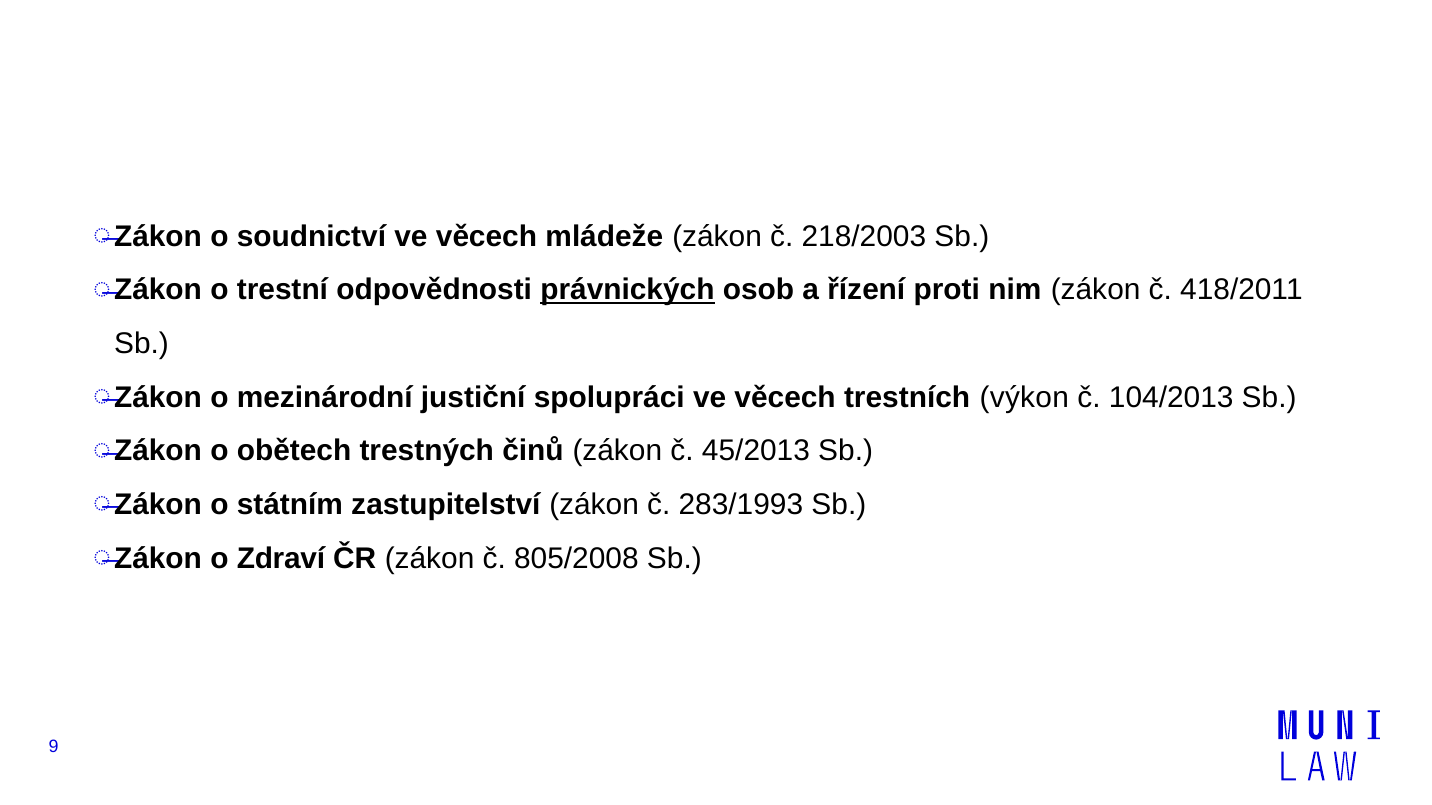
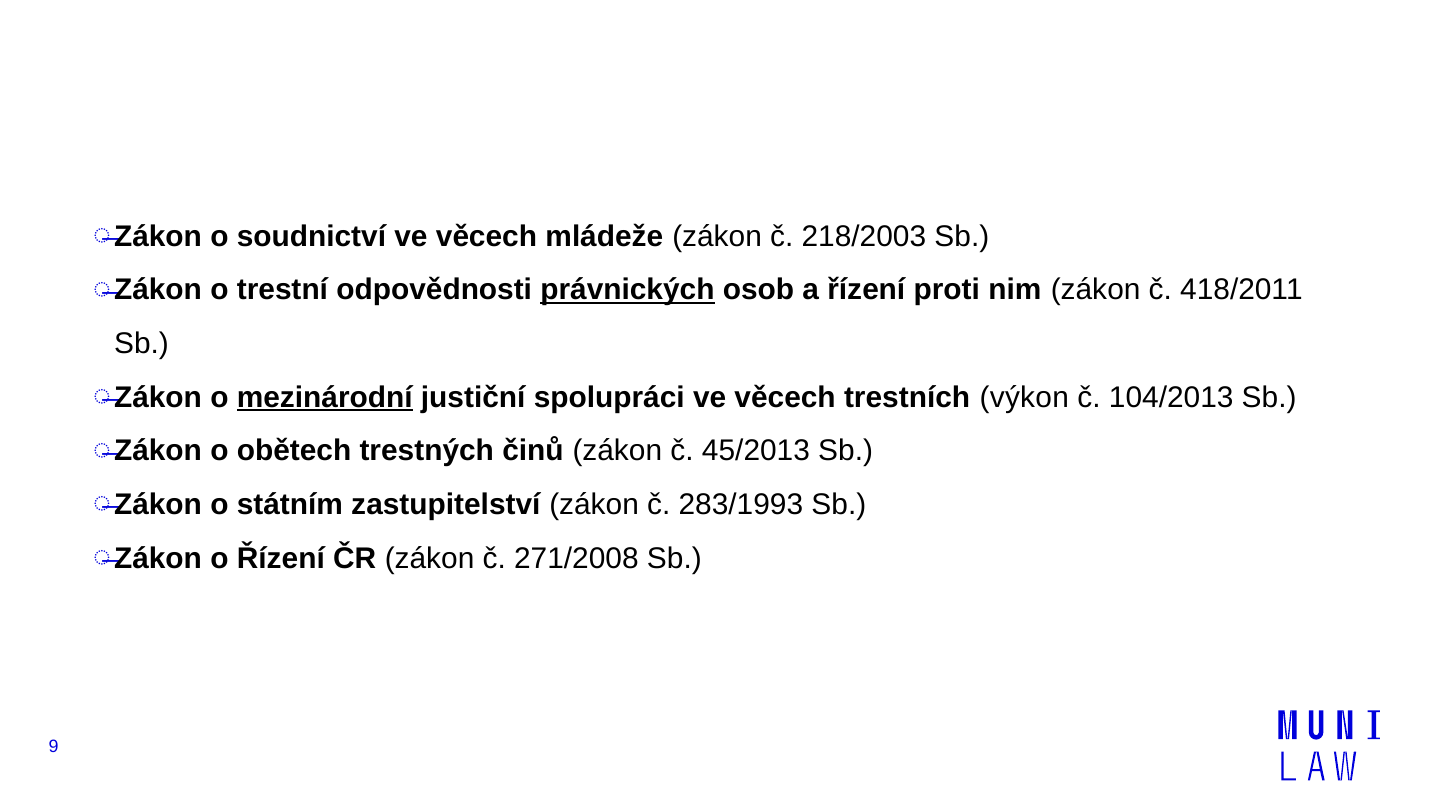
mezinárodní underline: none -> present
o Zdraví: Zdraví -> Řízení
805/2008: 805/2008 -> 271/2008
